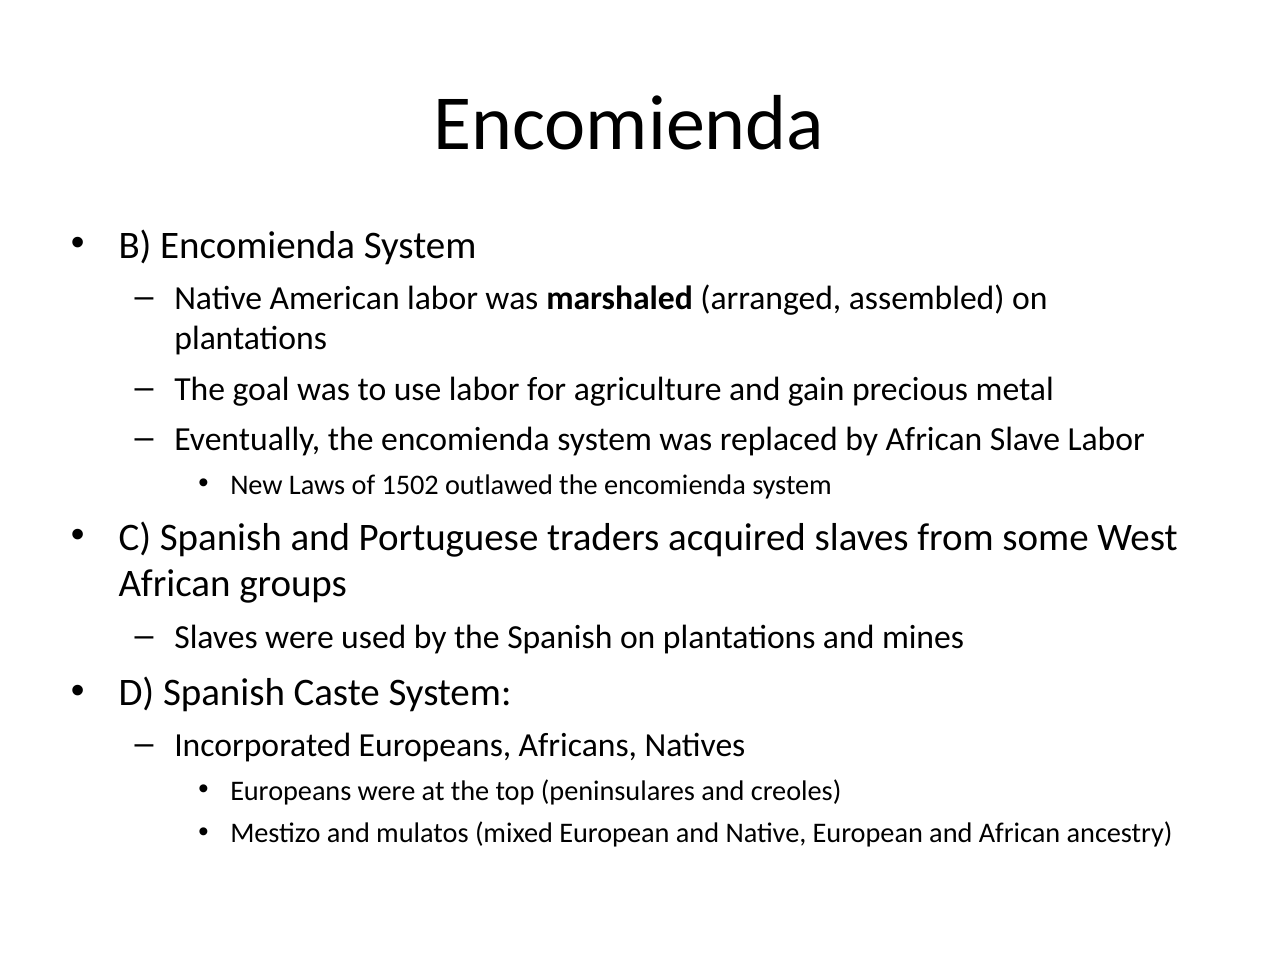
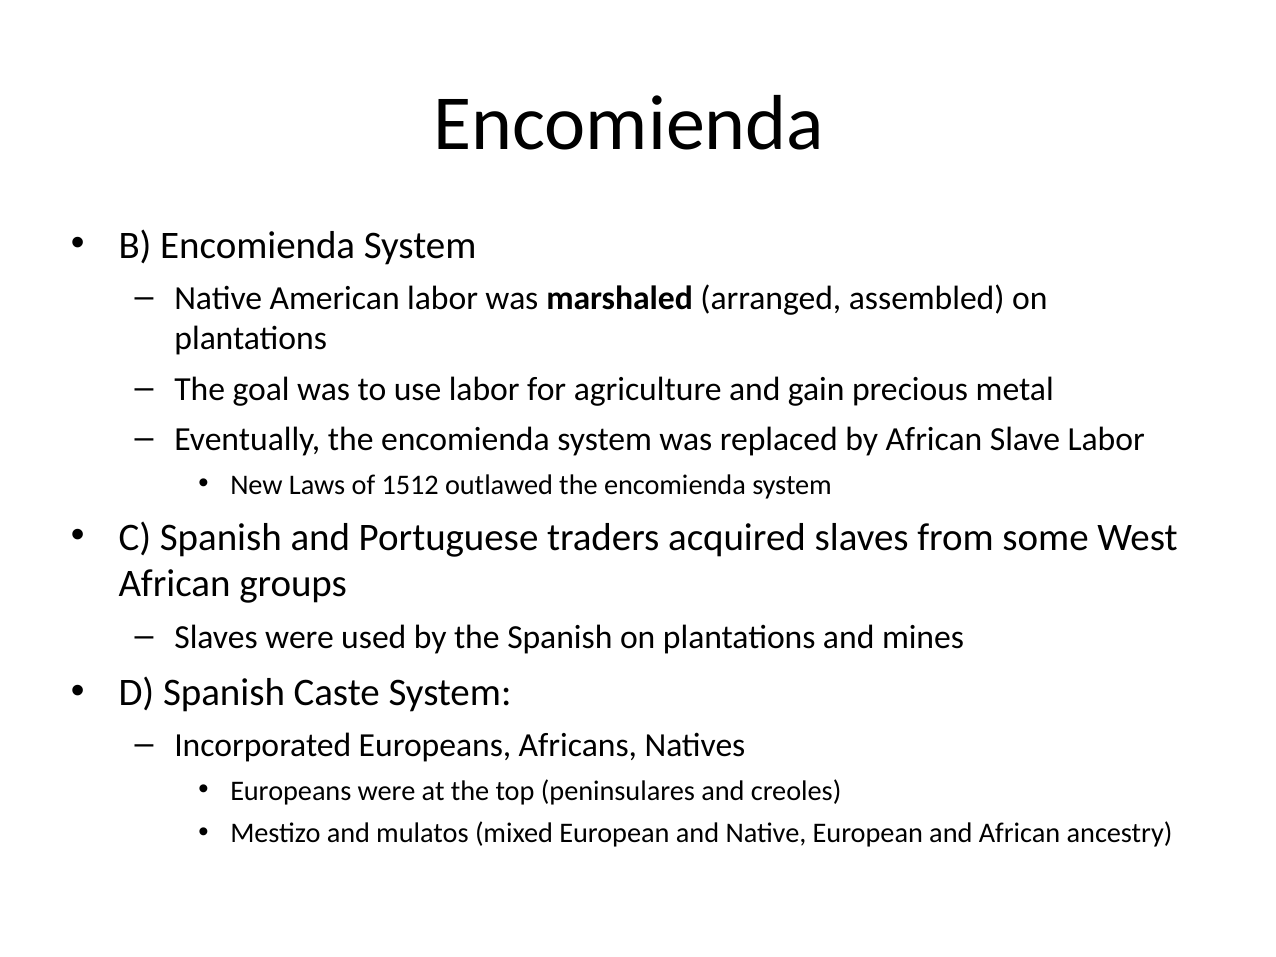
1502: 1502 -> 1512
